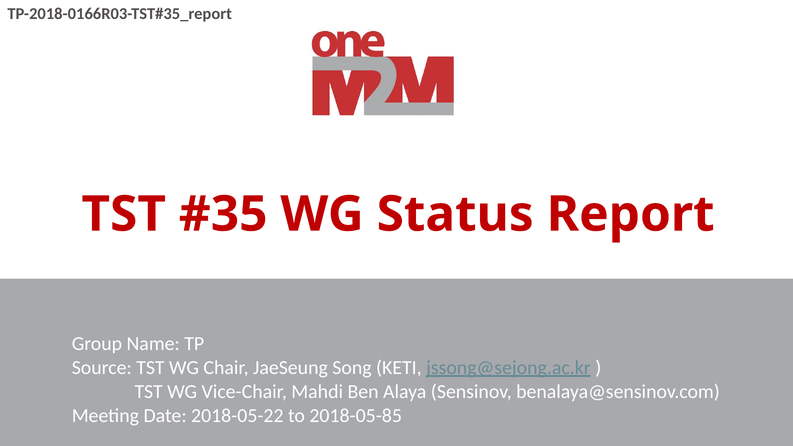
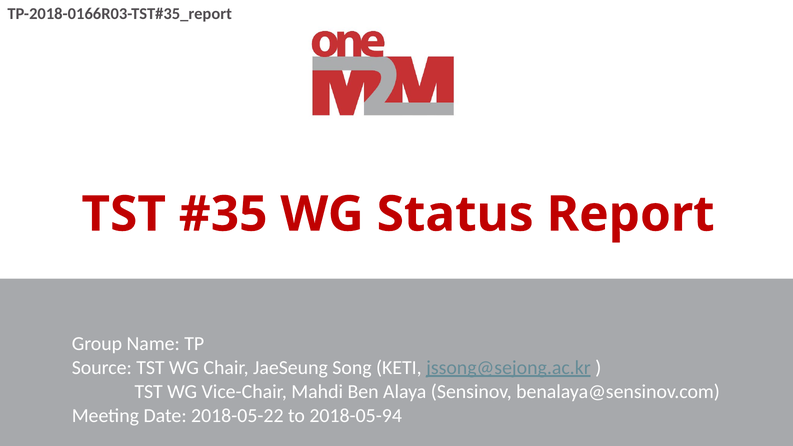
2018-05-85: 2018-05-85 -> 2018-05-94
